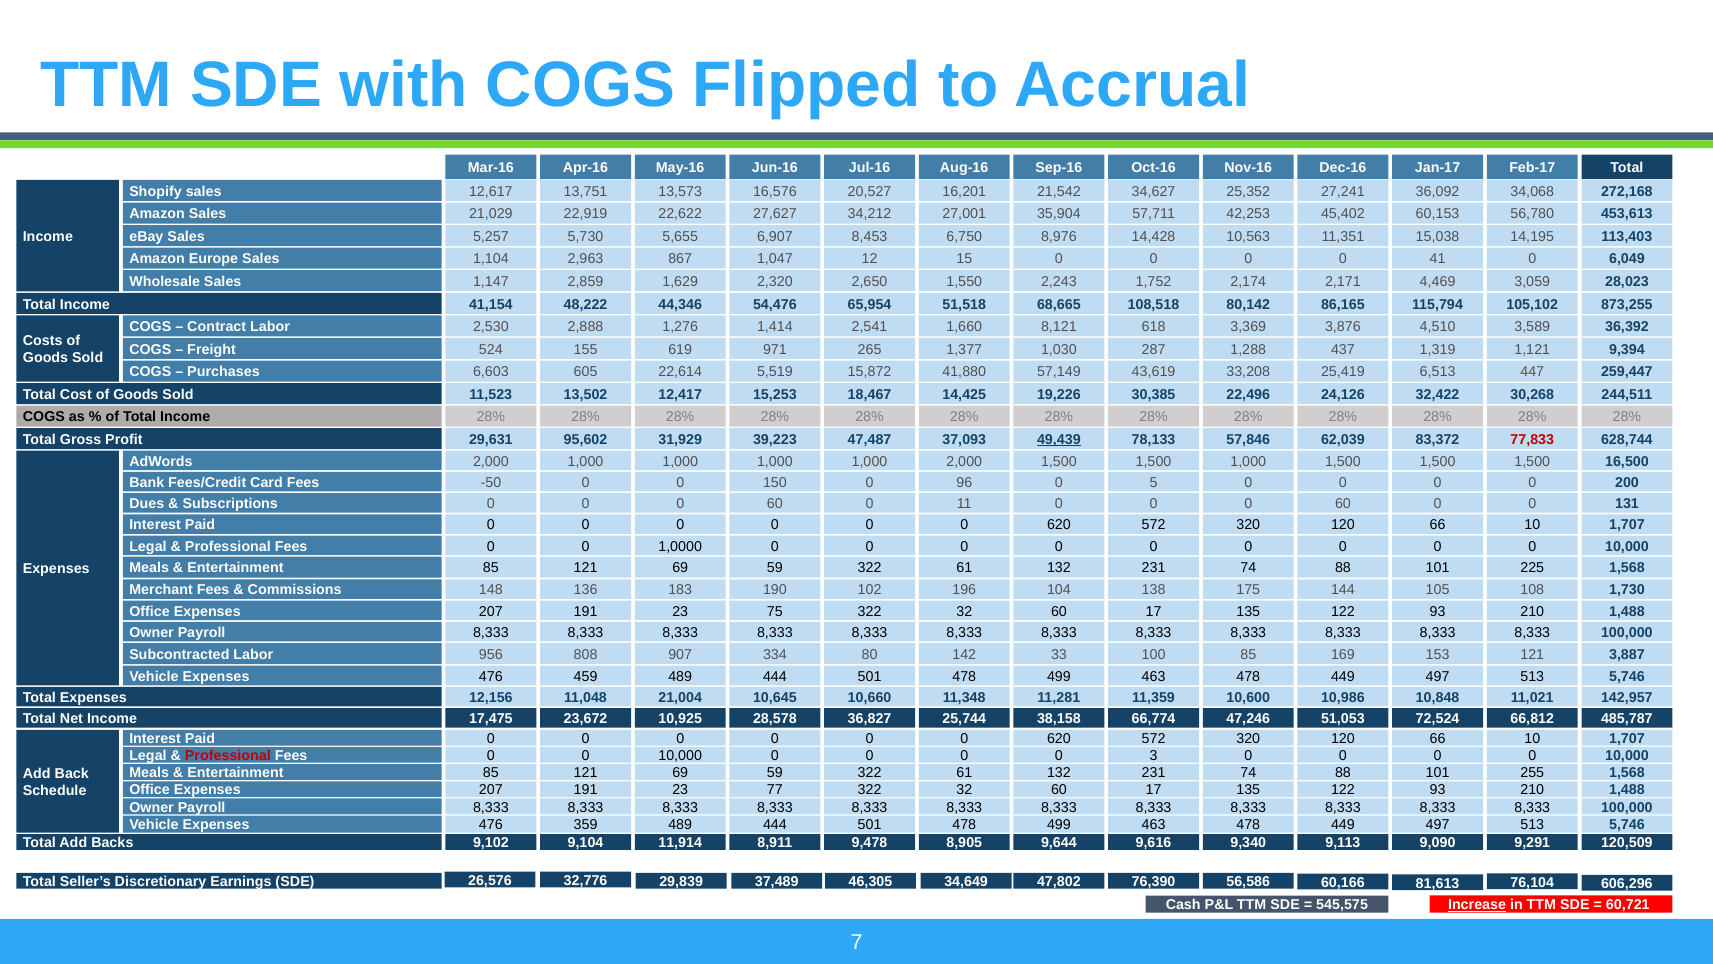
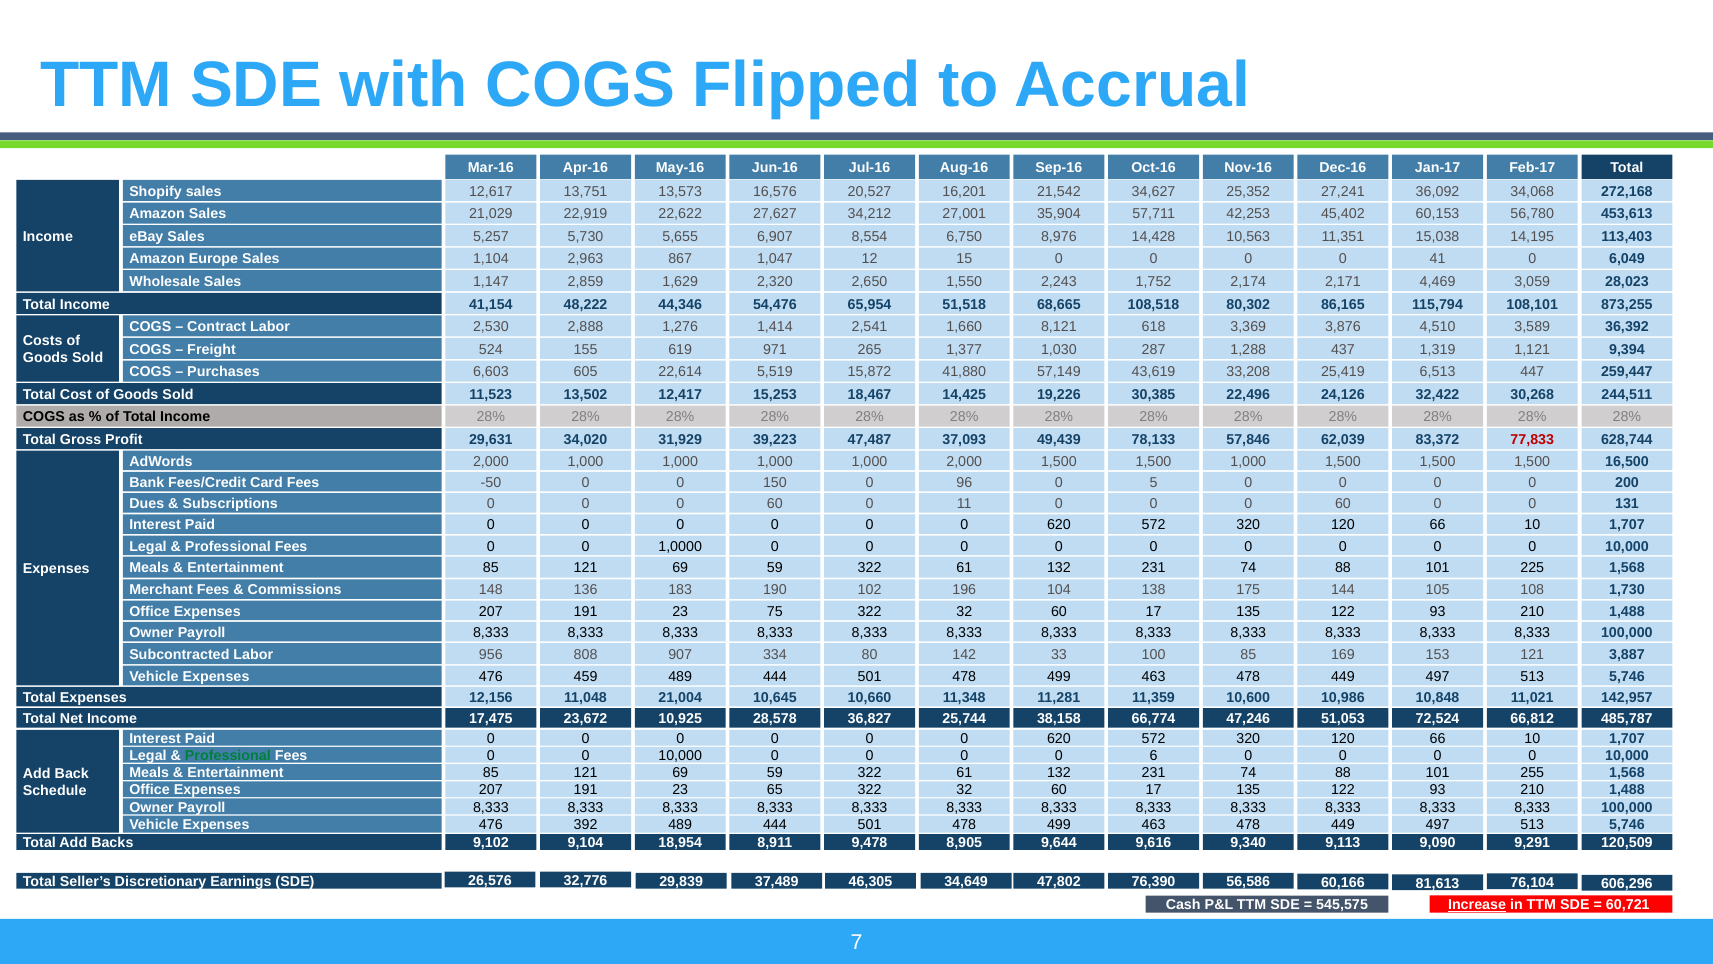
8,453: 8,453 -> 8,554
80,142: 80,142 -> 80,302
105,102: 105,102 -> 108,101
95,602: 95,602 -> 34,020
49,439 underline: present -> none
Professional at (228, 756) colour: red -> green
3: 3 -> 6
77: 77 -> 65
359: 359 -> 392
11,914: 11,914 -> 18,954
